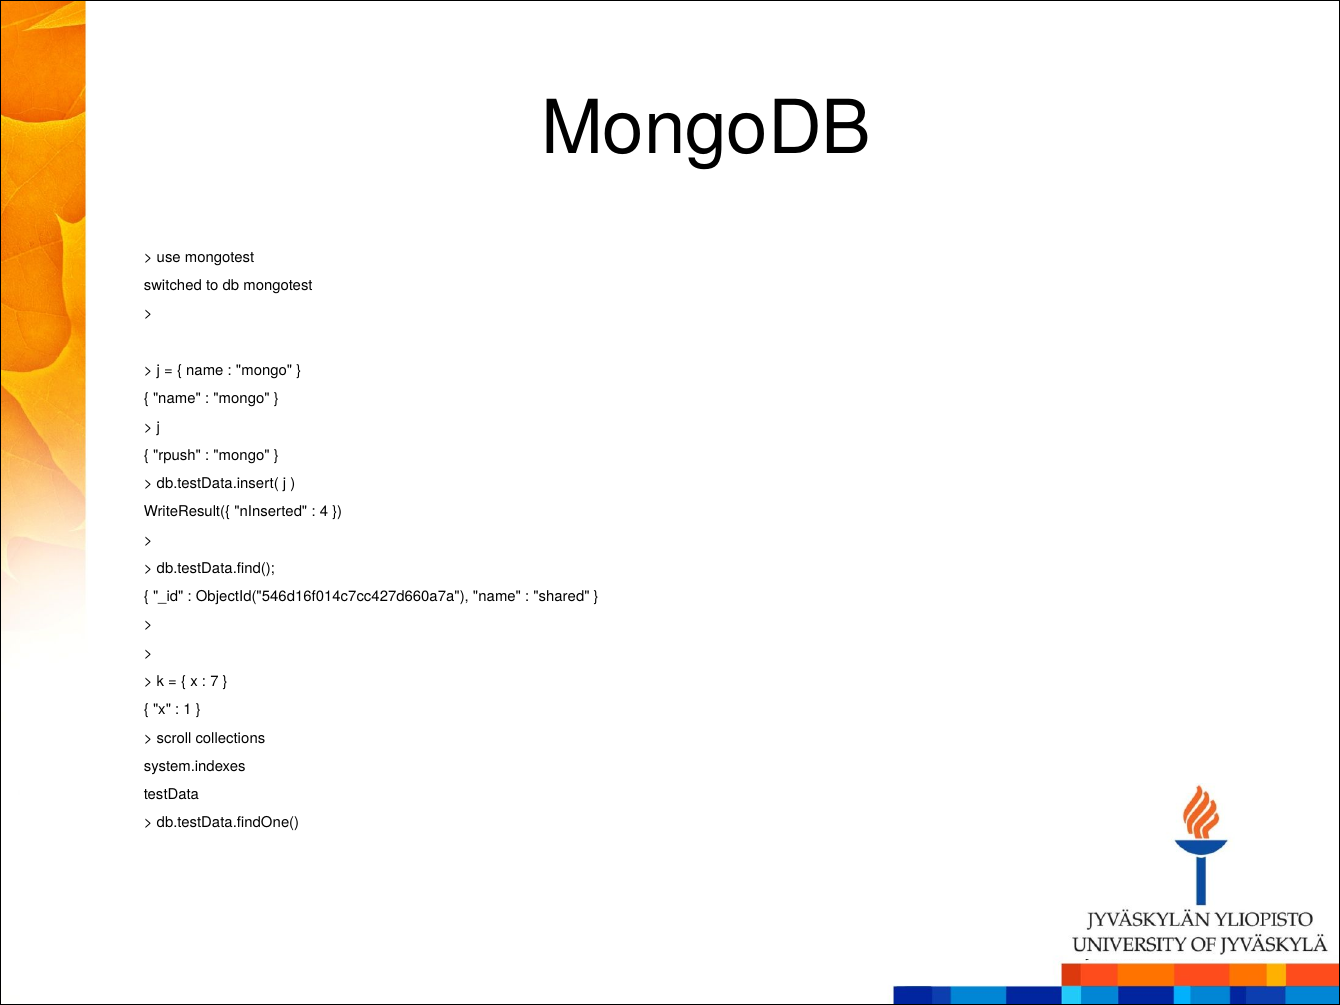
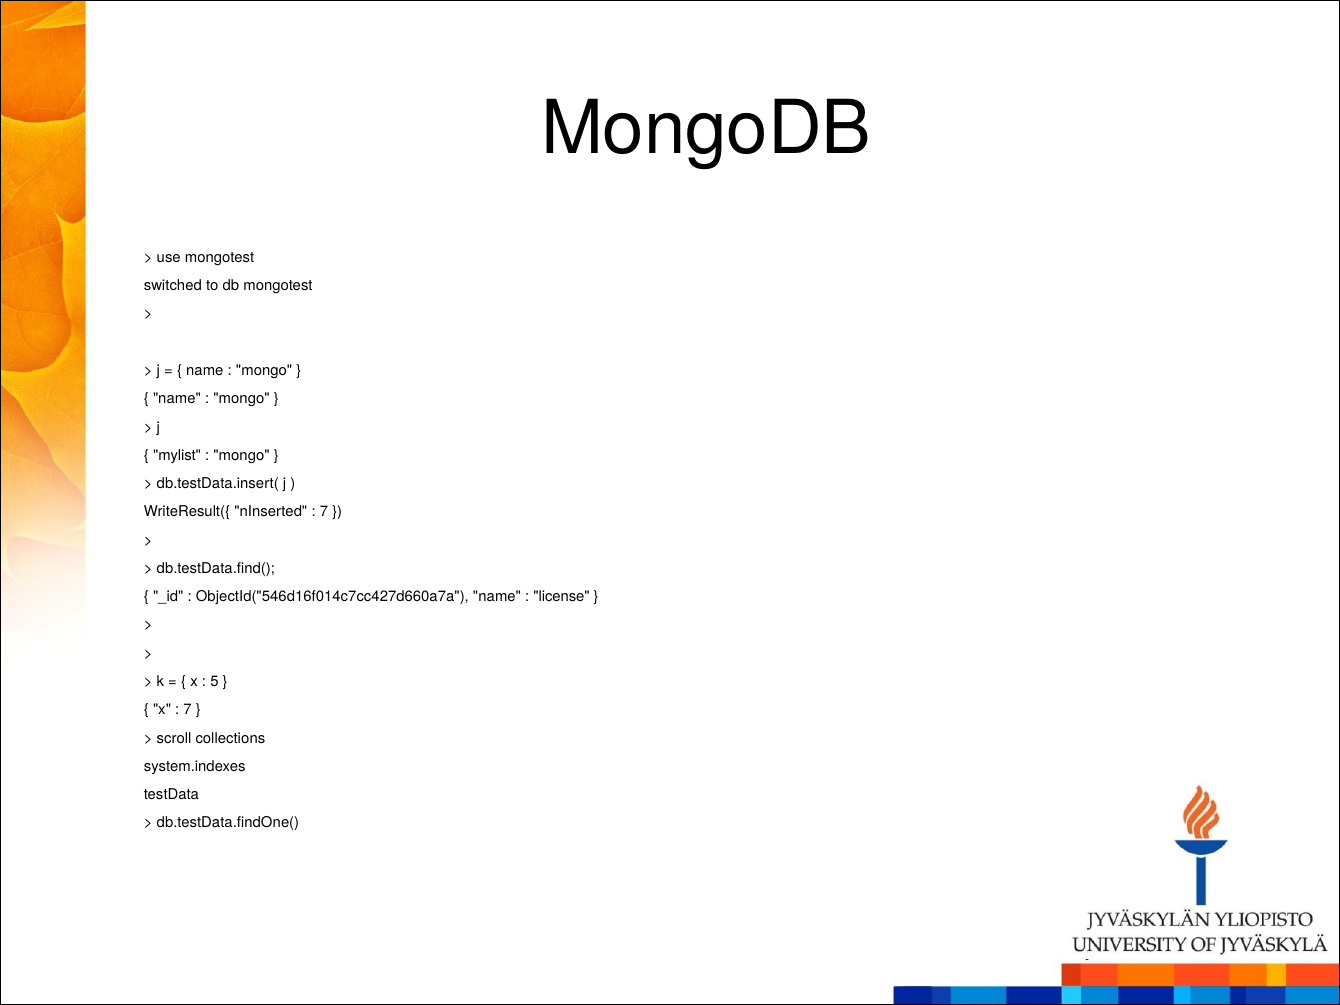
rpush: rpush -> mylist
4 at (324, 512): 4 -> 7
shared: shared -> license
7: 7 -> 5
1 at (187, 710): 1 -> 7
